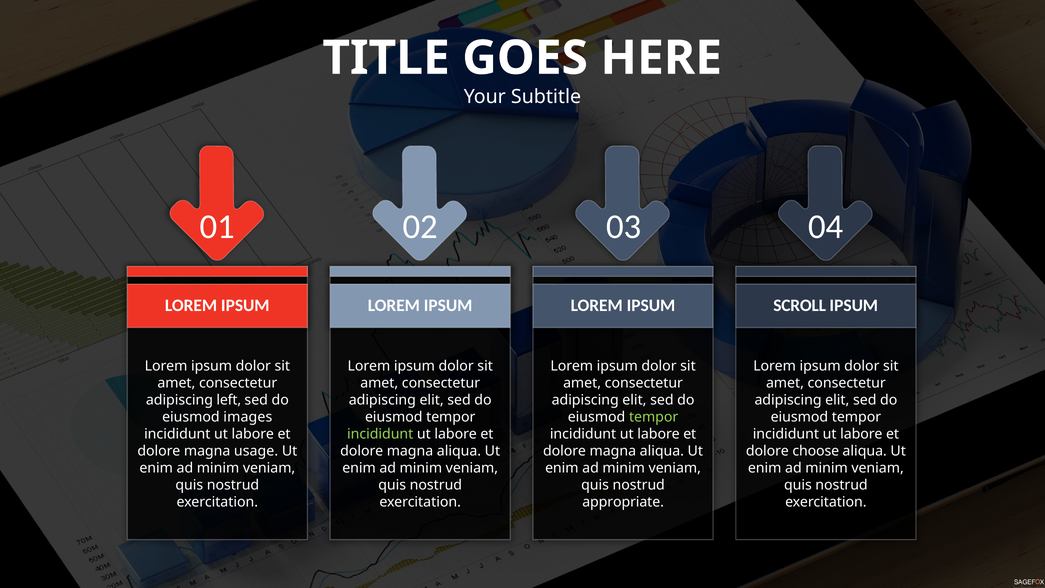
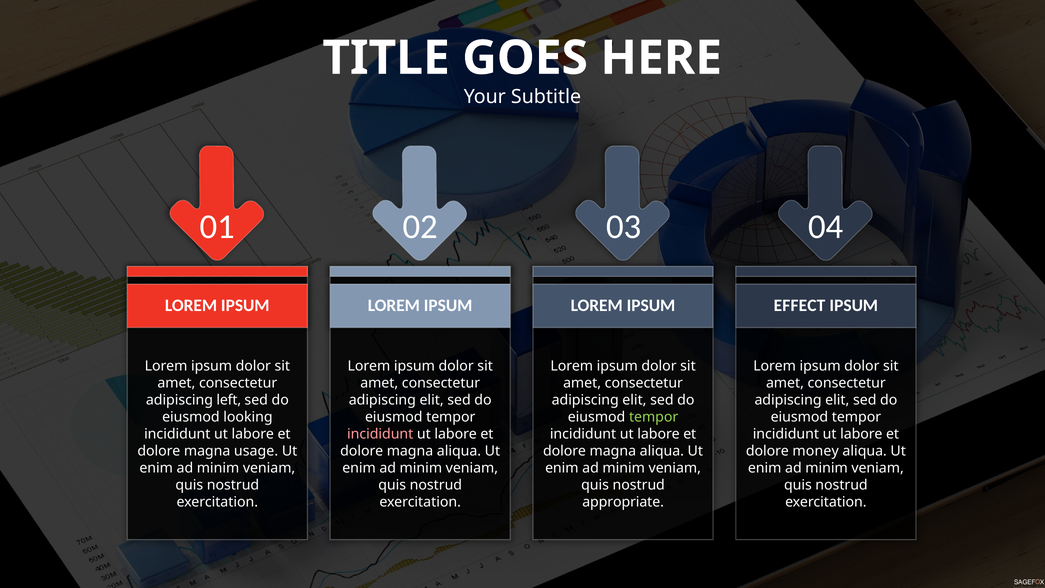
SCROLL: SCROLL -> EFFECT
images: images -> looking
incididunt at (380, 434) colour: light green -> pink
choose: choose -> money
